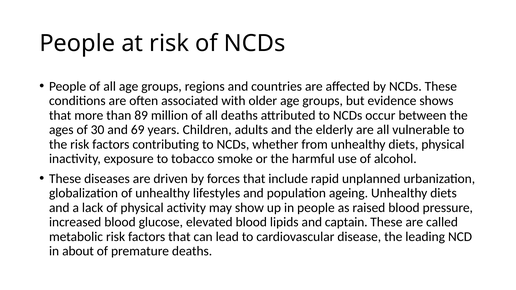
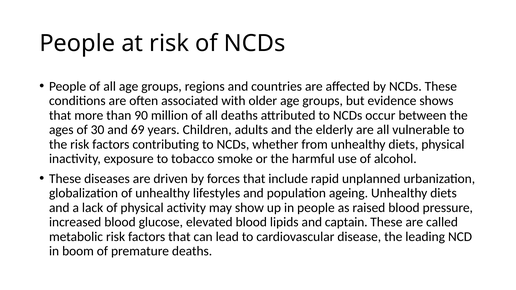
89: 89 -> 90
about: about -> boom
